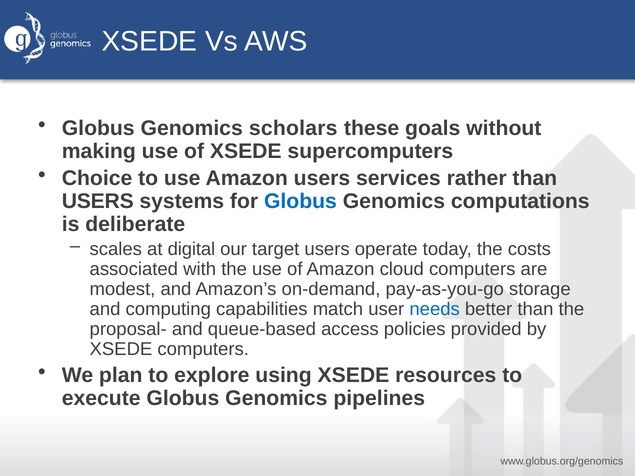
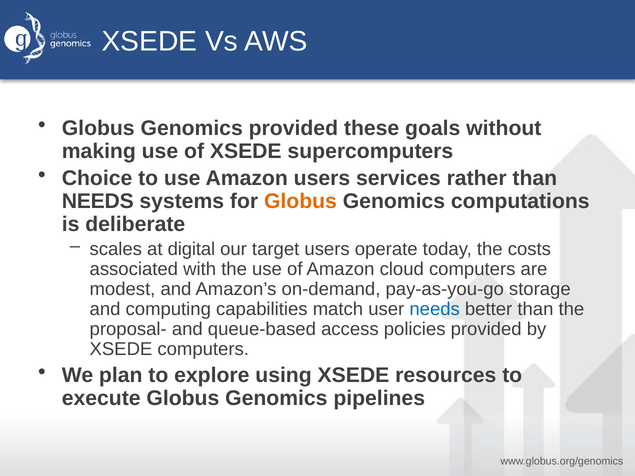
Genomics scholars: scholars -> provided
USERS at (98, 201): USERS -> NEEDS
Globus at (300, 201) colour: blue -> orange
